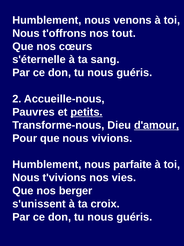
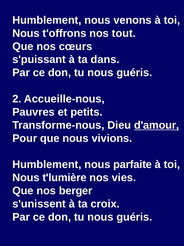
s'éternelle: s'éternelle -> s'puissant
sang: sang -> dans
petits underline: present -> none
t'vivions: t'vivions -> t'lumière
